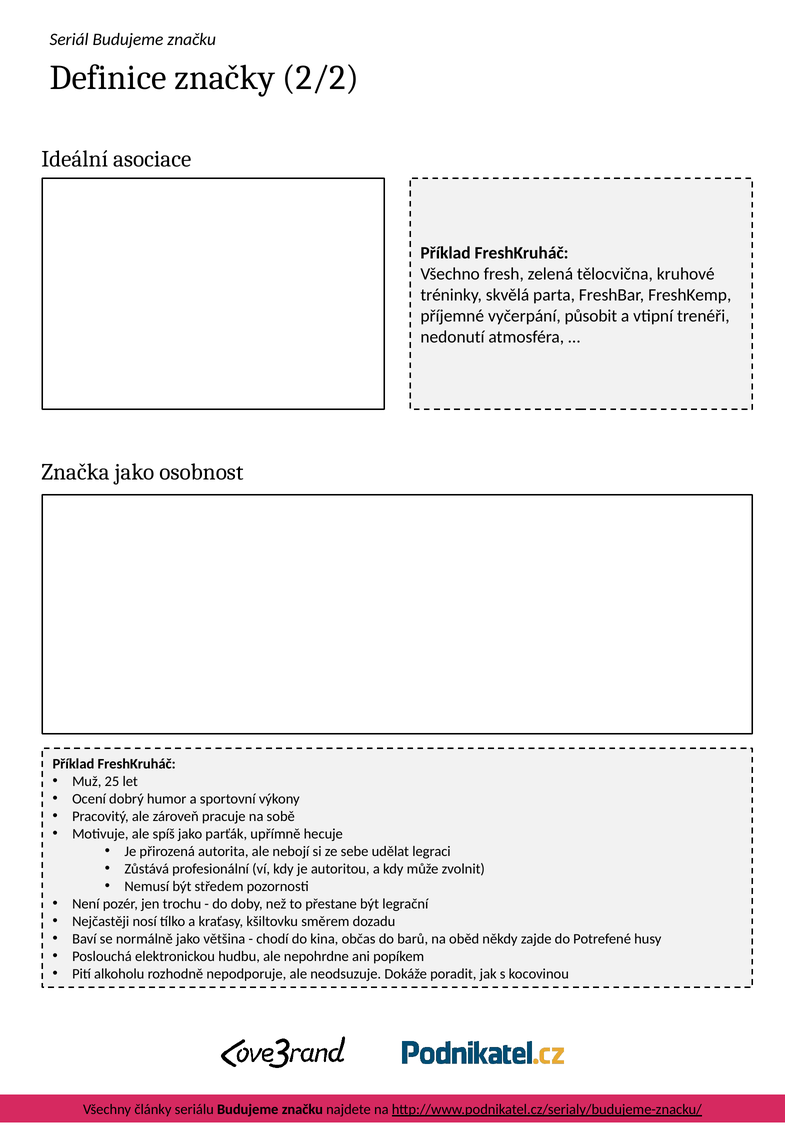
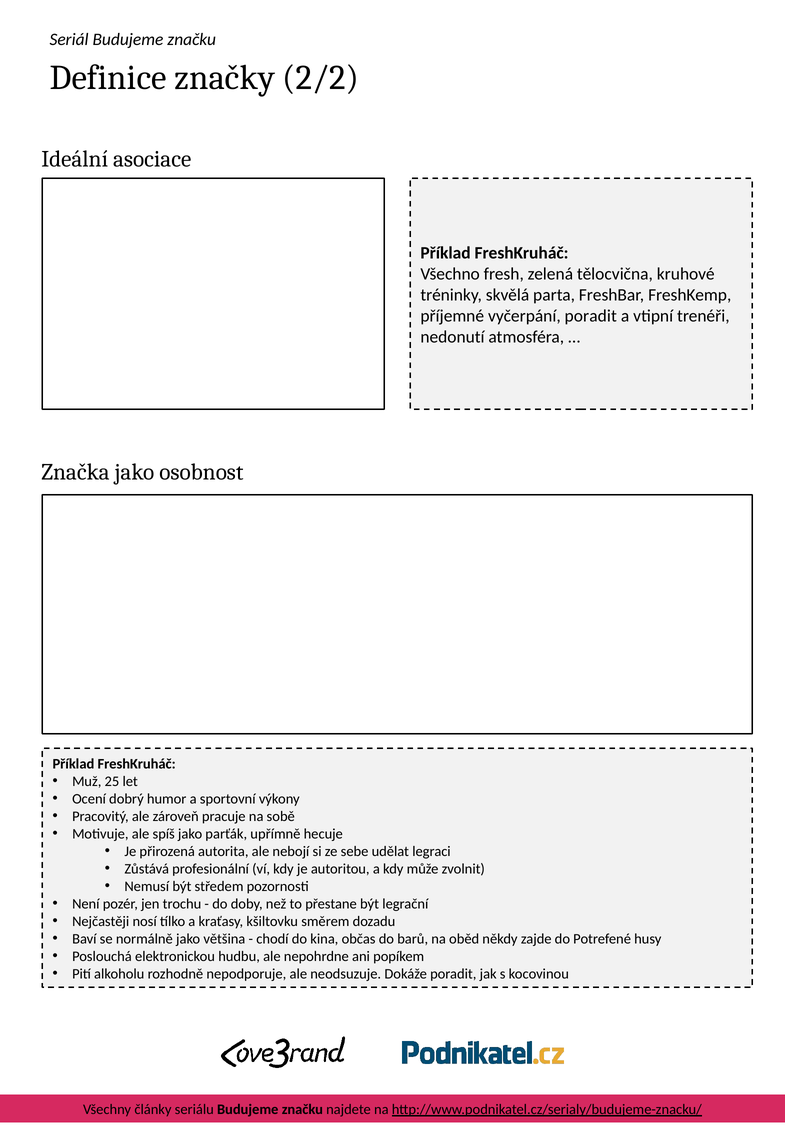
vyčerpání působit: působit -> poradit
